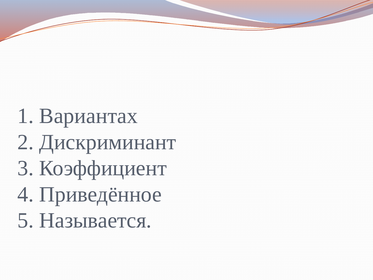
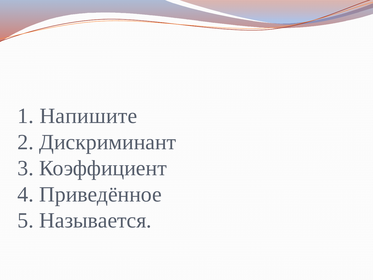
Вариантах: Вариантах -> Напишите
